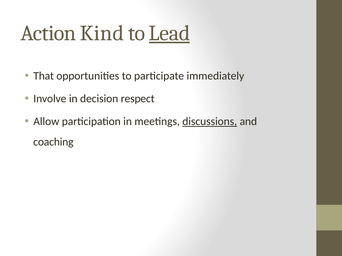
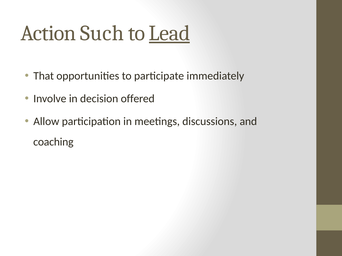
Kind: Kind -> Such
respect: respect -> offered
discussions underline: present -> none
